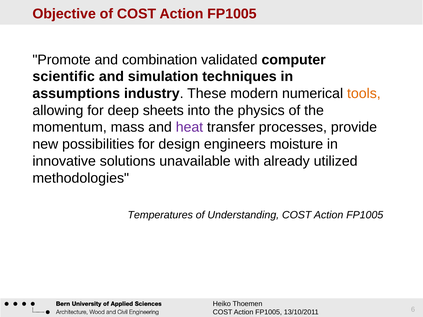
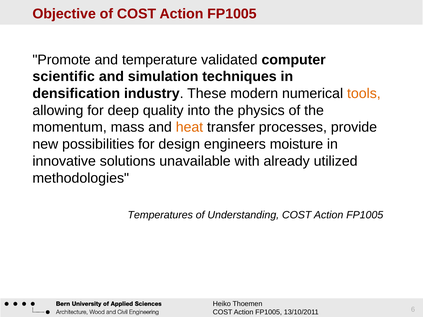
combination: combination -> temperature
assumptions: assumptions -> densification
sheets: sheets -> quality
heat colour: purple -> orange
